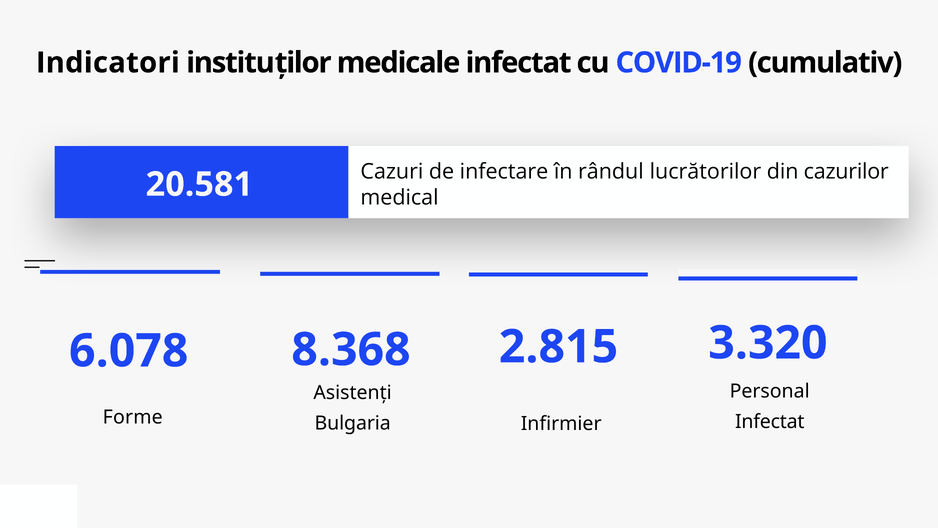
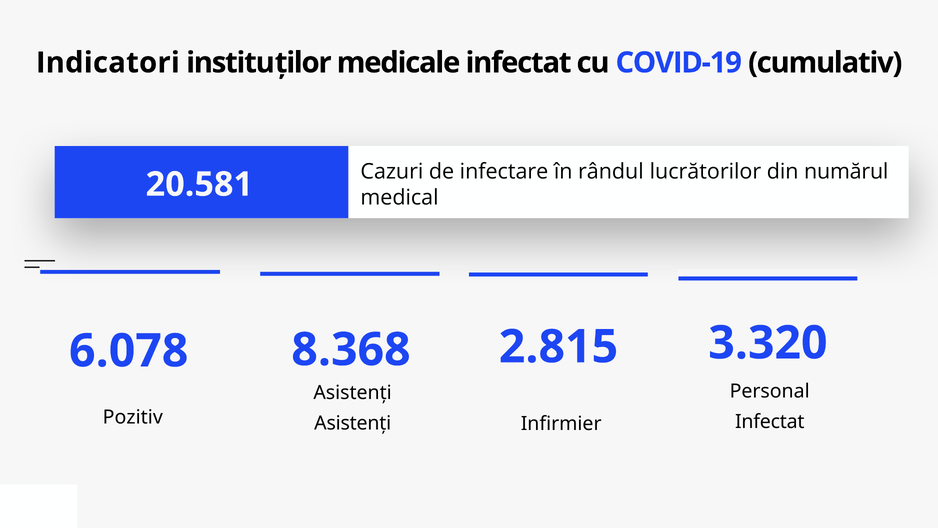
cazurilor: cazurilor -> numărul
Forme: Forme -> Pozitiv
Bulgaria at (353, 423): Bulgaria -> Asistenți
